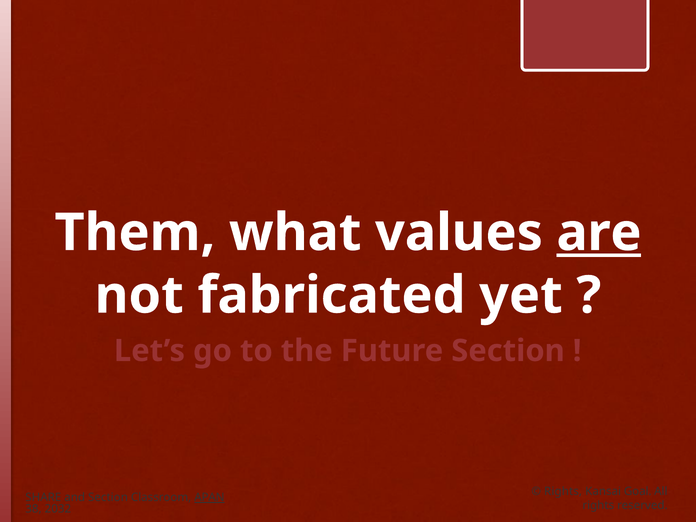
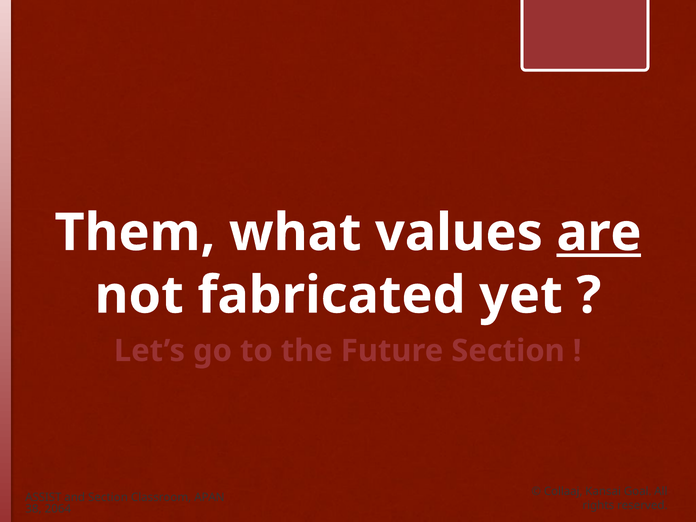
Rights at (563, 492): Rights -> Collaaj
SHARE: SHARE -> ASSIST
APAN underline: present -> none
2032: 2032 -> 2064
